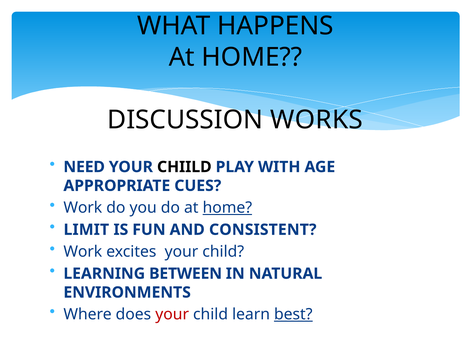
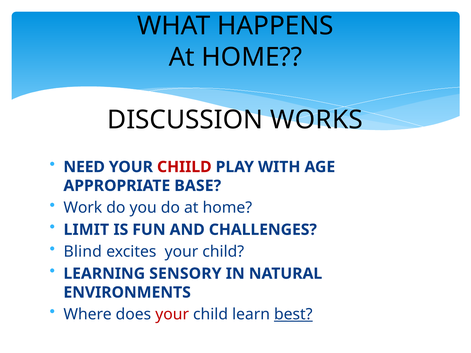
CHIILD colour: black -> red
CUES: CUES -> BASE
home at (227, 208) underline: present -> none
CONSISTENT: CONSISTENT -> CHALLENGES
Work at (83, 252): Work -> Blind
BETWEEN: BETWEEN -> SENSORY
